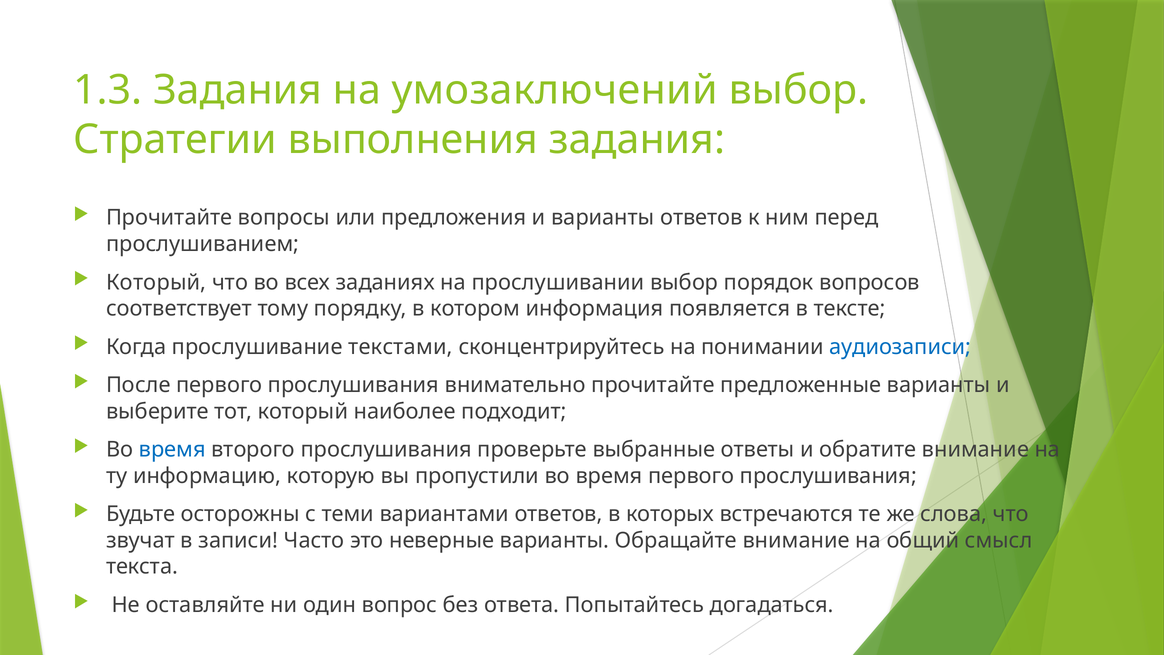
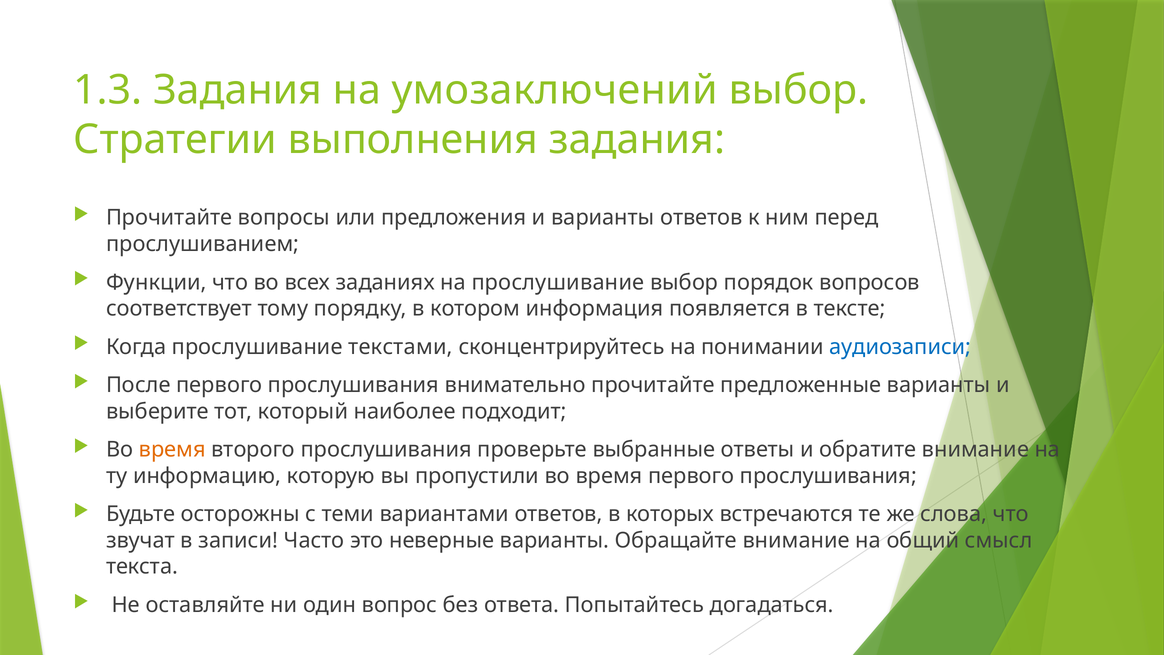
Который at (156, 282): Который -> Функции
на прослушивании: прослушивании -> прослушивание
время at (172, 450) colour: blue -> orange
